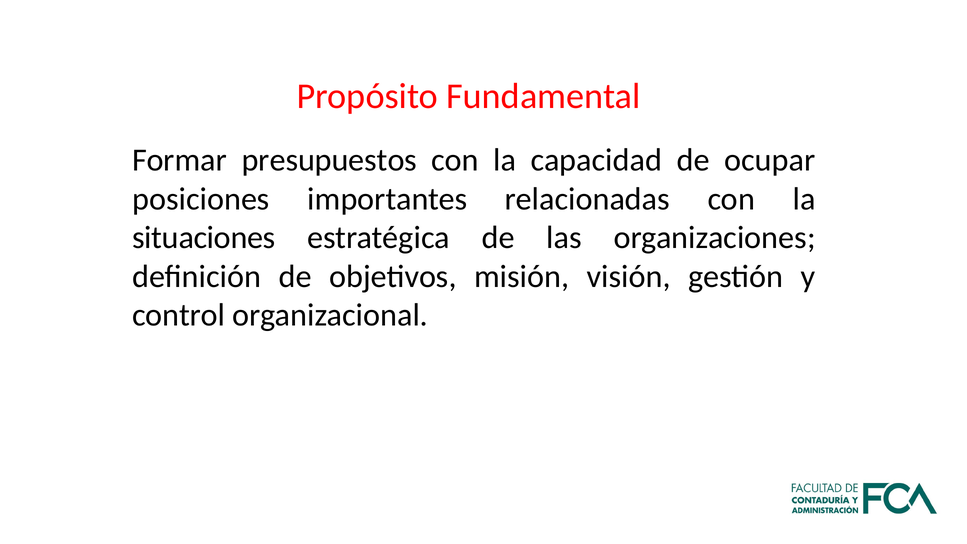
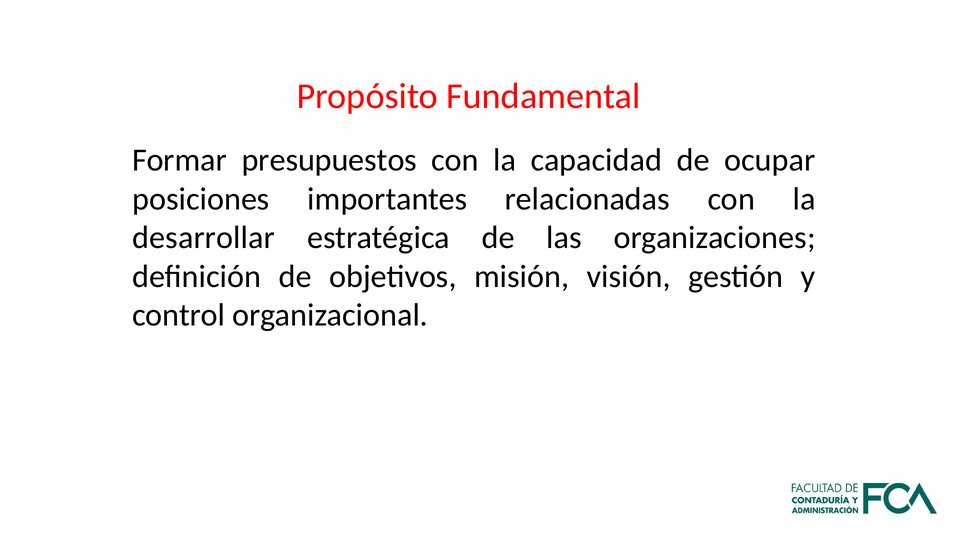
situaciones: situaciones -> desarrollar
